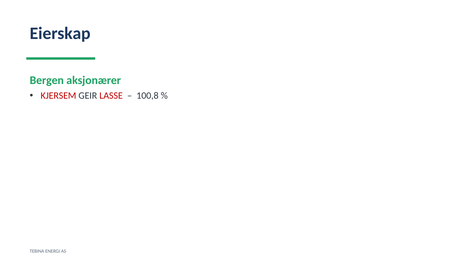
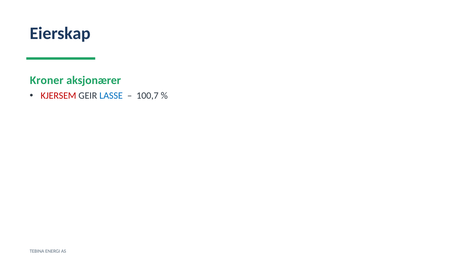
Bergen: Bergen -> Kroner
LASSE colour: red -> blue
100,8: 100,8 -> 100,7
